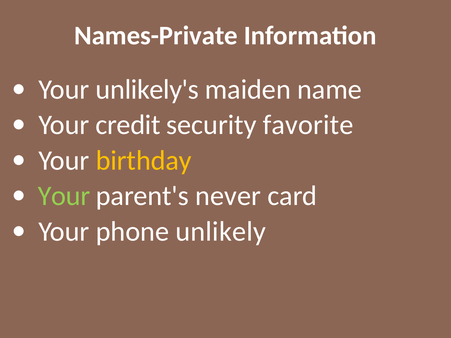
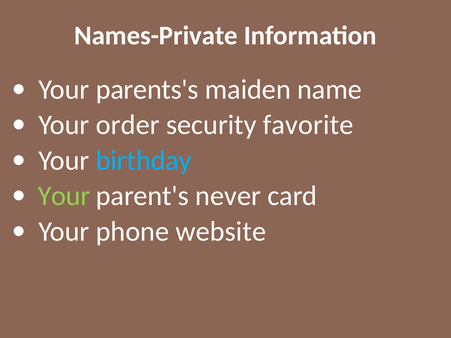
unlikely's: unlikely's -> parents's
credit: credit -> order
birthday colour: yellow -> light blue
unlikely: unlikely -> website
